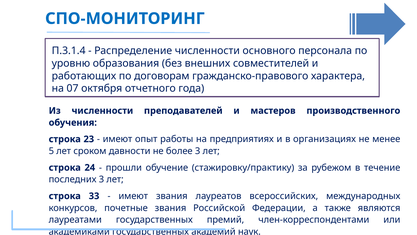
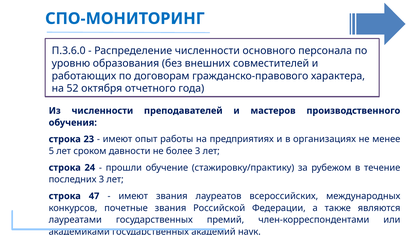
П.3.1.4: П.3.1.4 -> П.3.6.0
07: 07 -> 52
33: 33 -> 47
